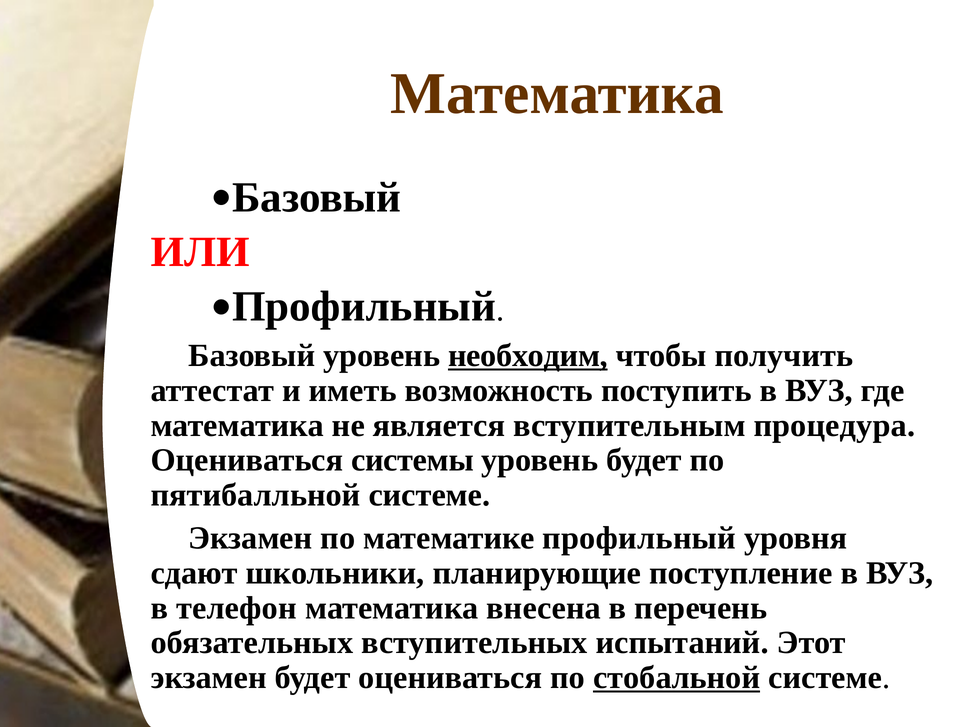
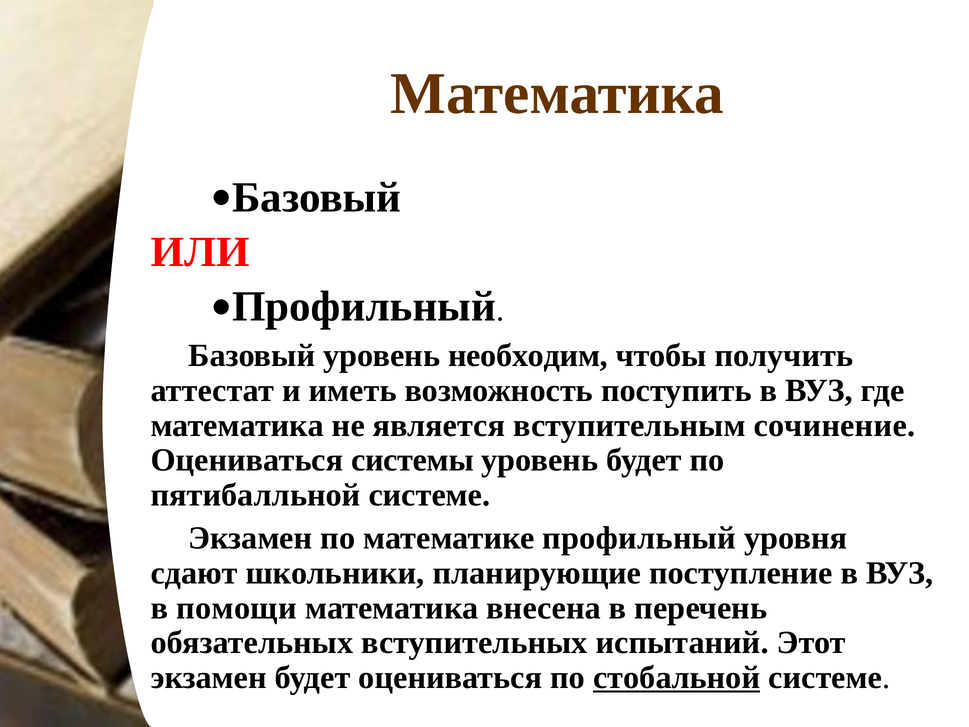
необходим underline: present -> none
процедура: процедура -> сочинение
телефон: телефон -> помощи
